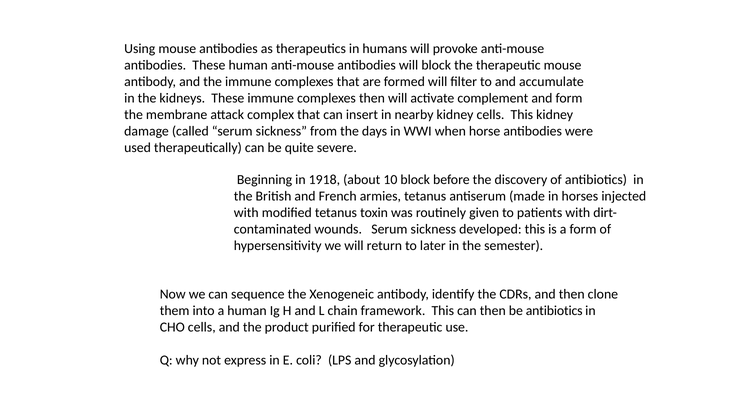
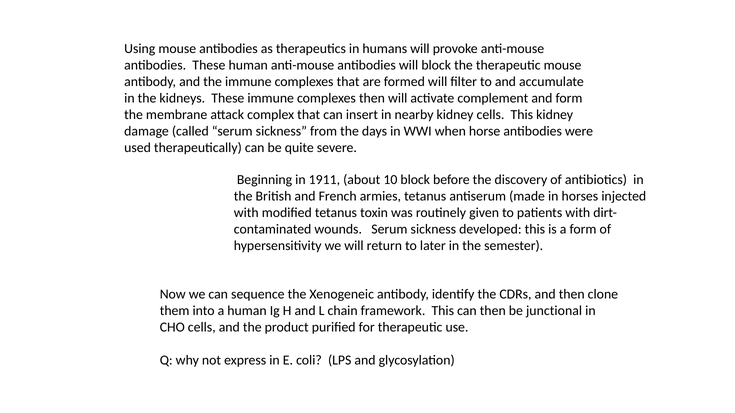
1918: 1918 -> 1911
be antibiotics: antibiotics -> junctional
